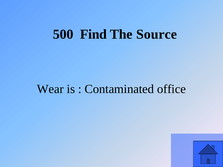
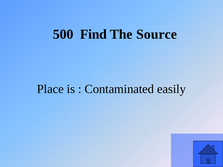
Wear: Wear -> Place
office: office -> easily
